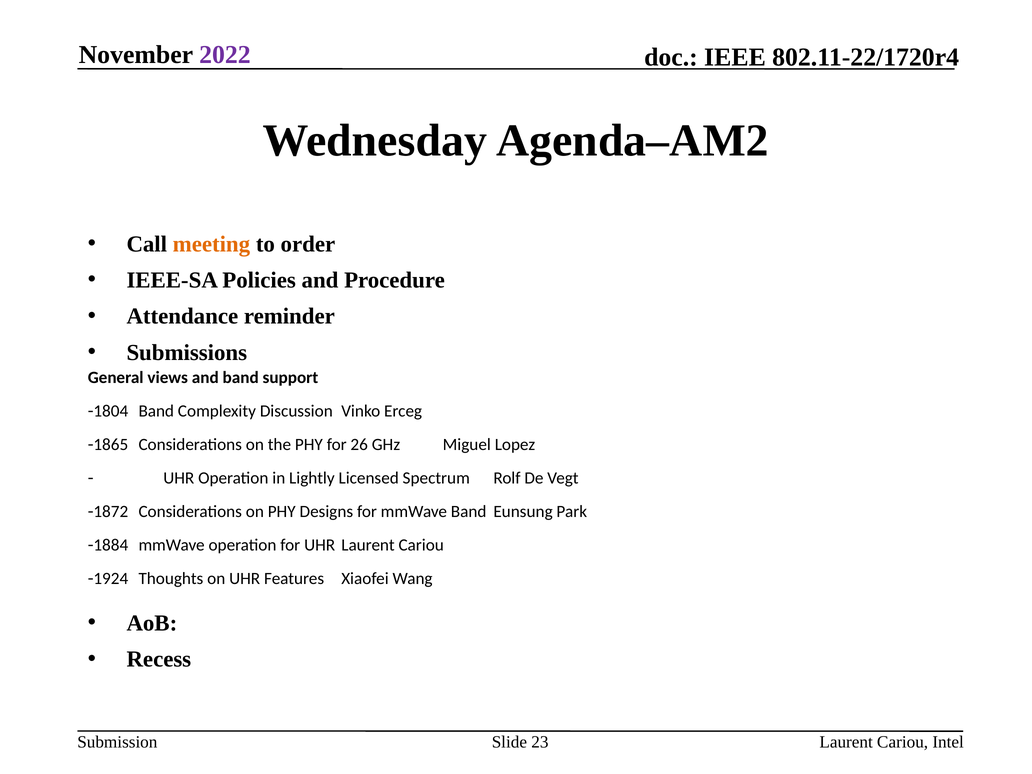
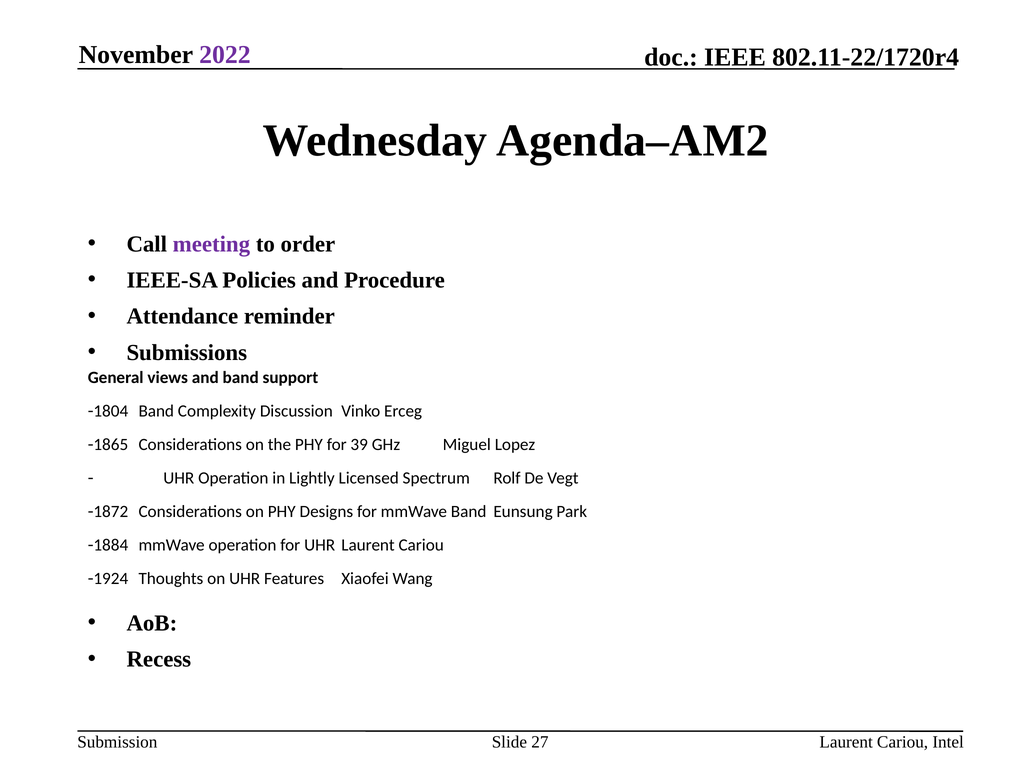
meeting colour: orange -> purple
26: 26 -> 39
23: 23 -> 27
